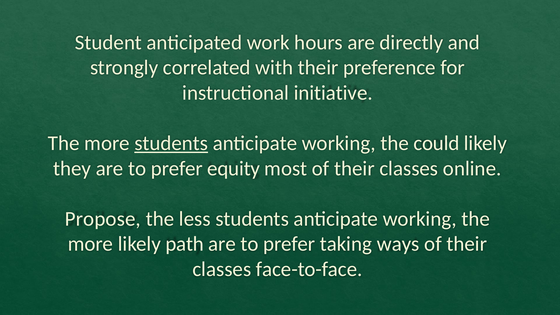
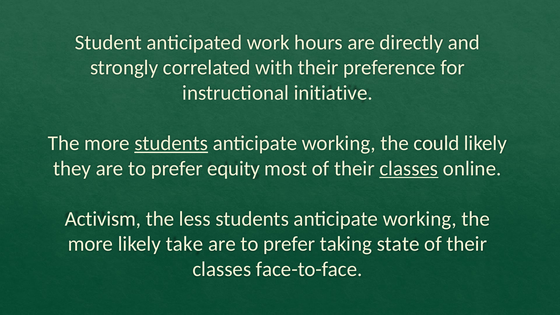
classes at (409, 168) underline: none -> present
Propose: Propose -> Activism
path: path -> take
ways: ways -> state
